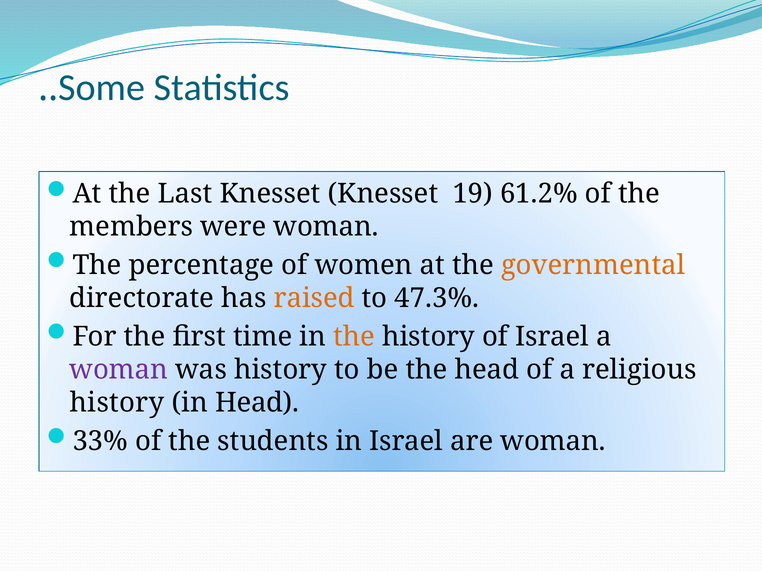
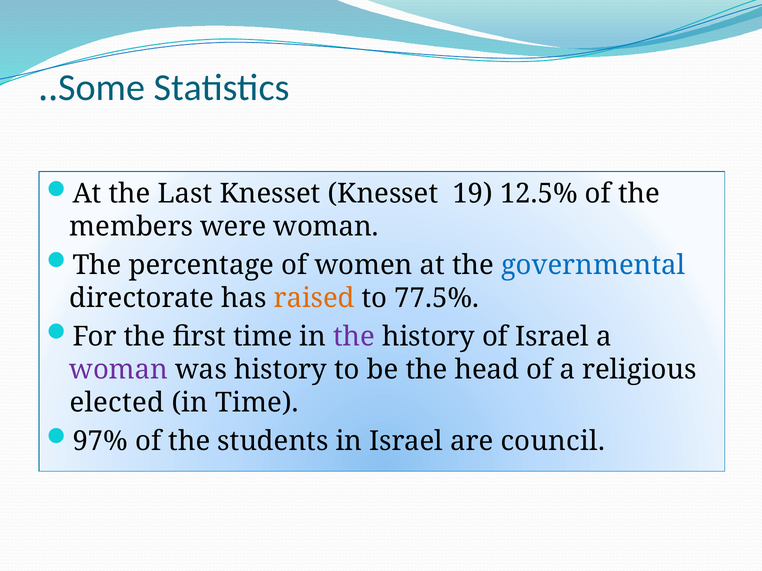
61.2%: 61.2% -> 12.5%
governmental colour: orange -> blue
47.3%: 47.3% -> 77.5%
the at (354, 337) colour: orange -> purple
history at (117, 403): history -> elected
in Head: Head -> Time
33%: 33% -> 97%
are woman: woman -> council
